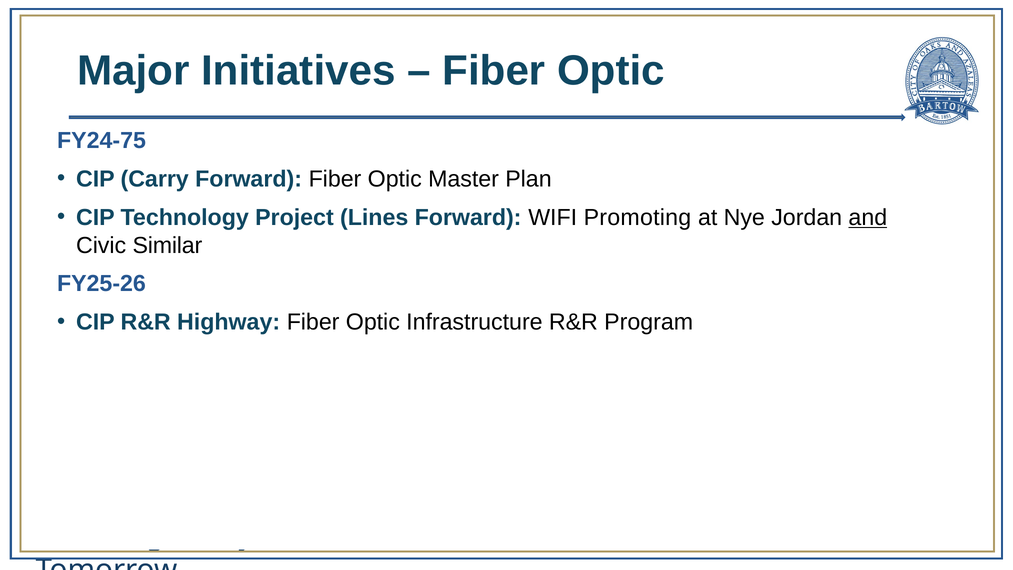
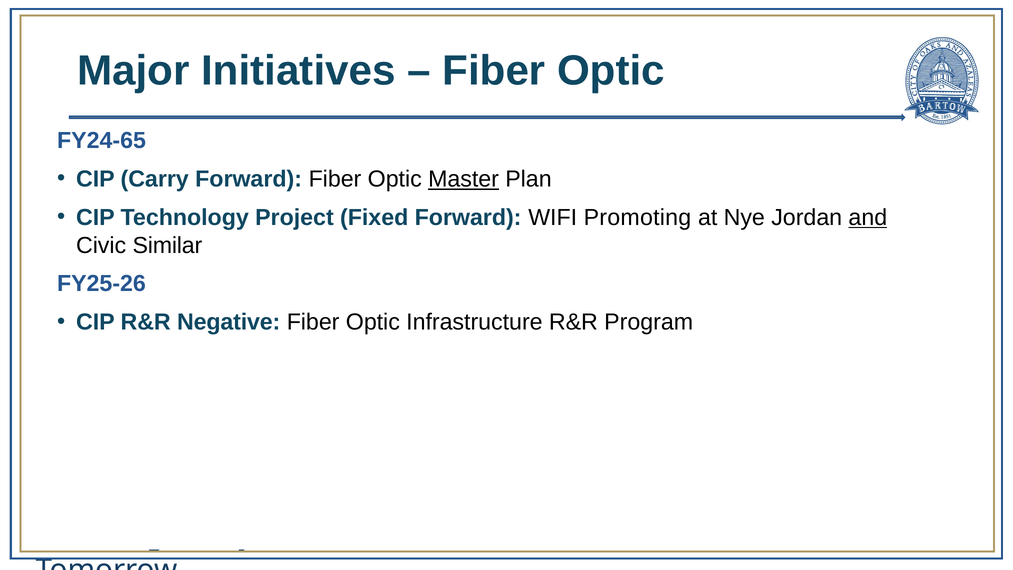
FY24-75: FY24-75 -> FY24-65
Master underline: none -> present
Lines: Lines -> Fixed
Highway: Highway -> Negative
